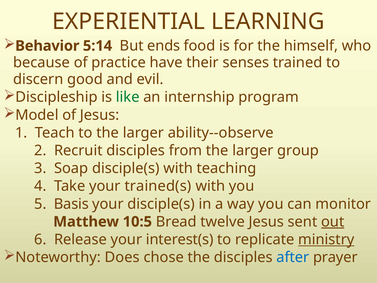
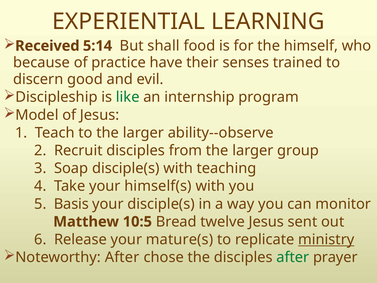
Behavior: Behavior -> Received
ends: ends -> shall
trained(s: trained(s -> himself(s
out underline: present -> none
interest(s: interest(s -> mature(s
Noteworthy Does: Does -> After
after at (293, 257) colour: blue -> green
